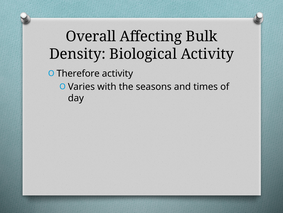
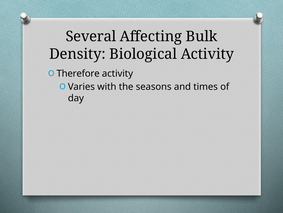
Overall: Overall -> Several
